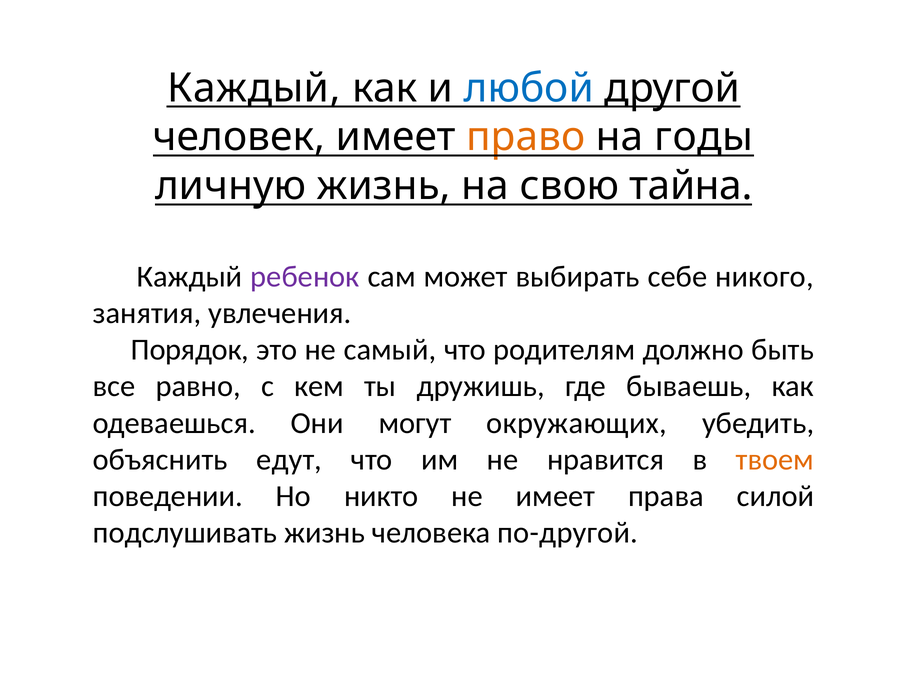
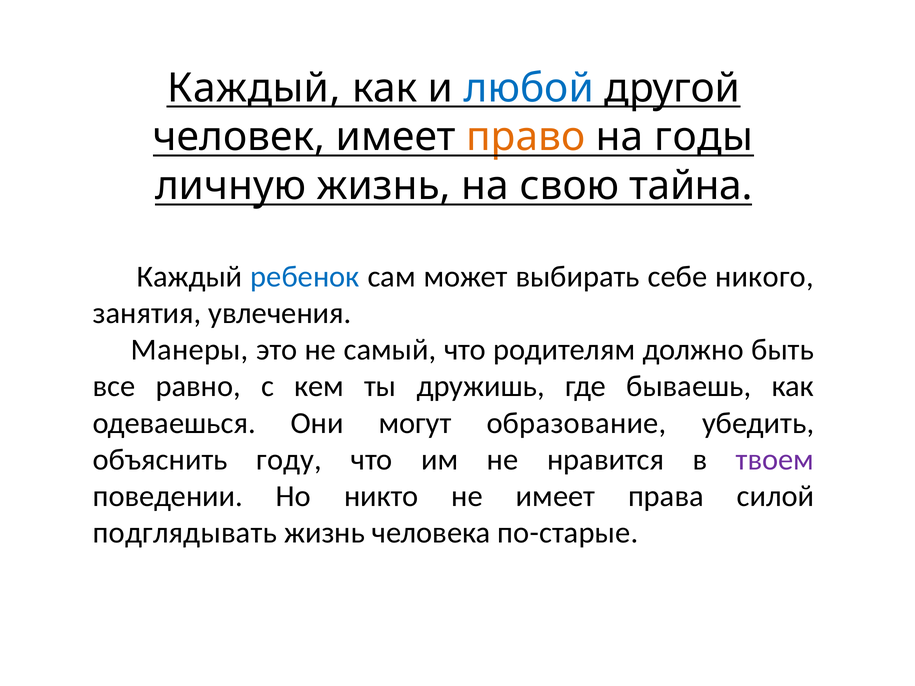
ребенок colour: purple -> blue
Порядок: Порядок -> Манеры
окружающих: окружающих -> образование
едут: едут -> году
твоем colour: orange -> purple
подслушивать: подслушивать -> подглядывать
по-другой: по-другой -> по-старые
